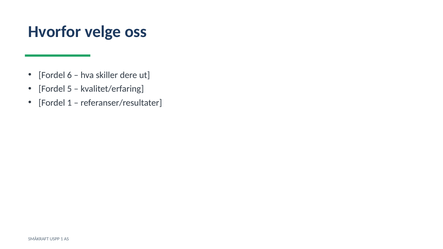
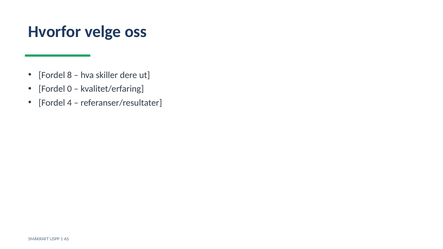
6: 6 -> 8
5: 5 -> 0
Fordel 1: 1 -> 4
